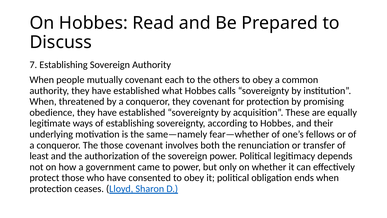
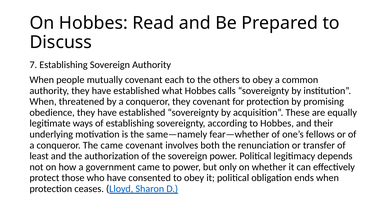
The those: those -> came
